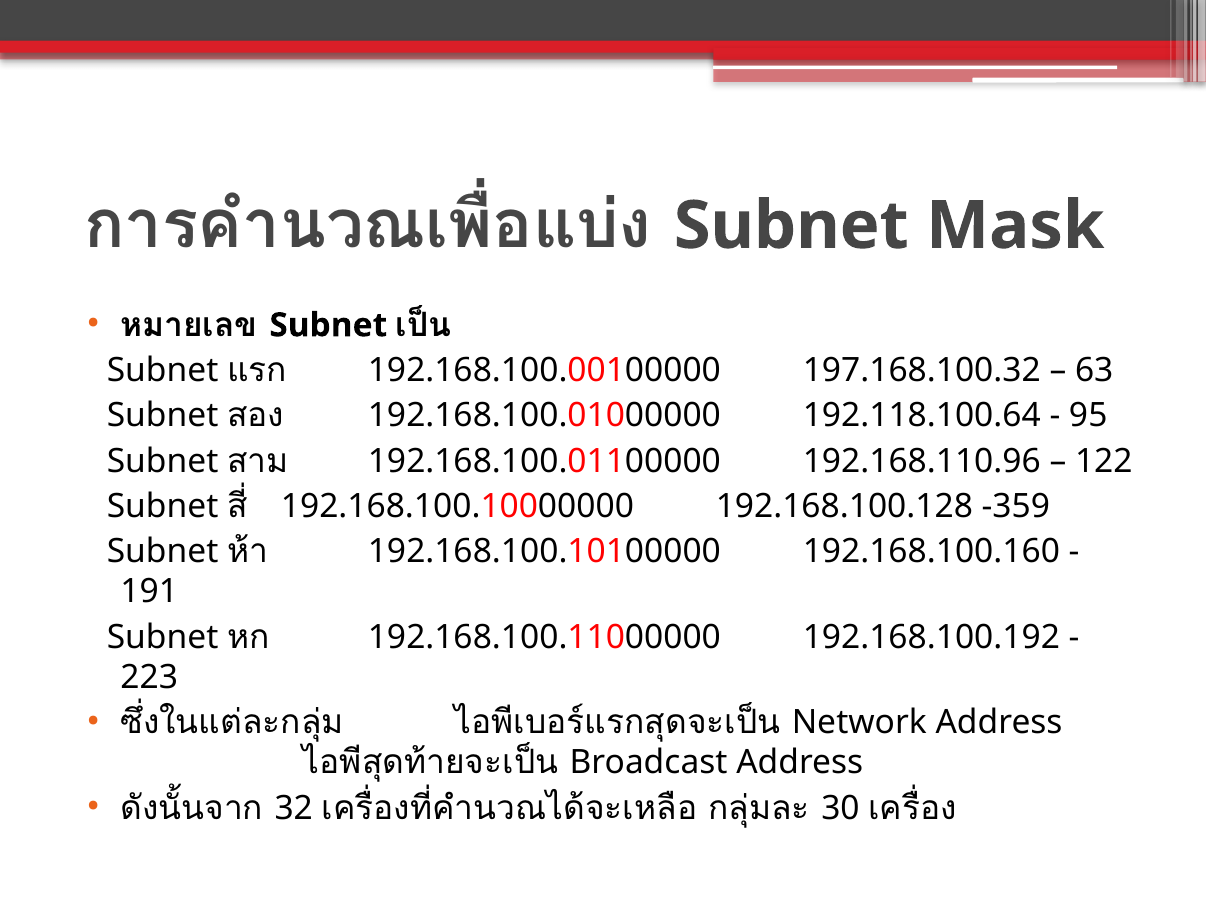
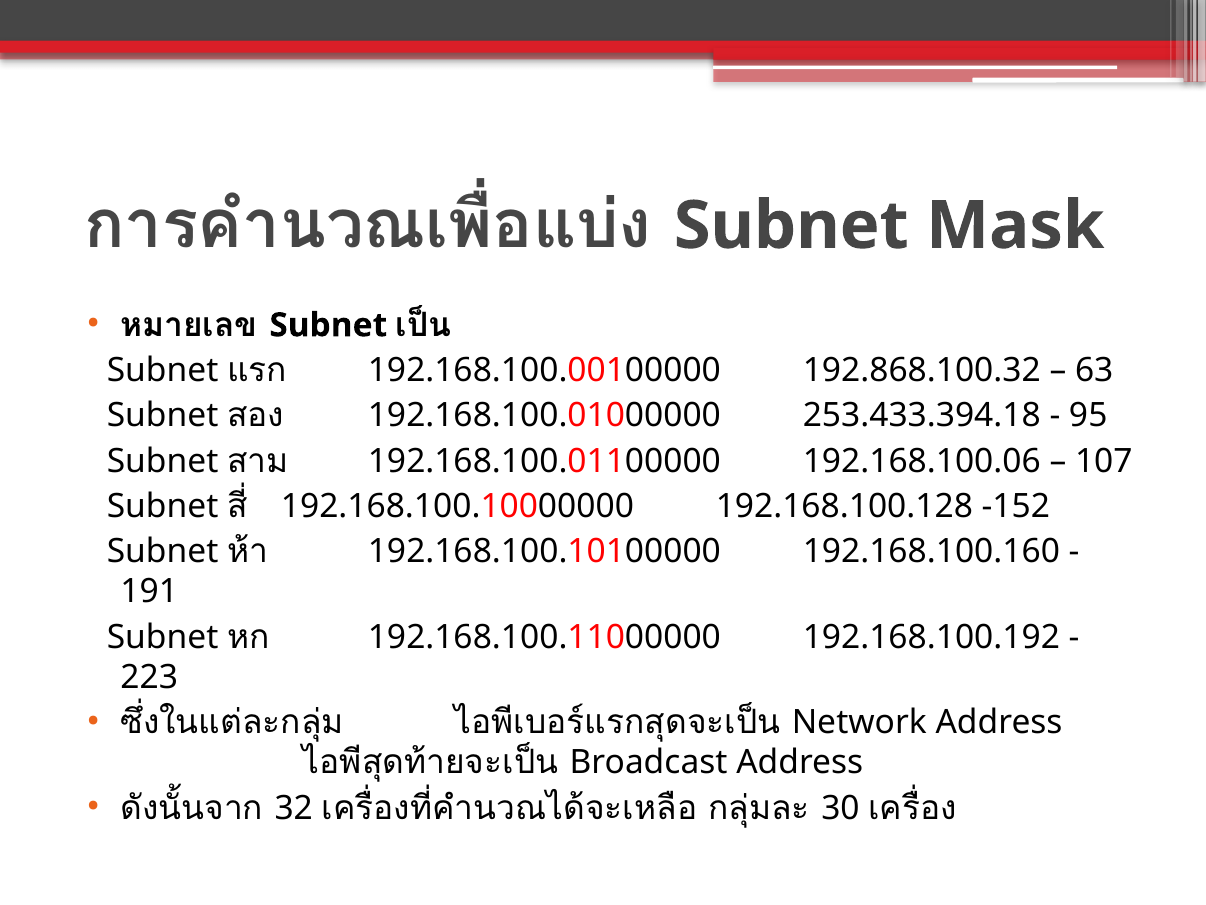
197.168.100.32: 197.168.100.32 -> 192.868.100.32
192.118.100.64: 192.118.100.64 -> 253.433.394.18
192.168.110.96: 192.168.110.96 -> 192.168.100.06
122: 122 -> 107
-359: -359 -> -152
